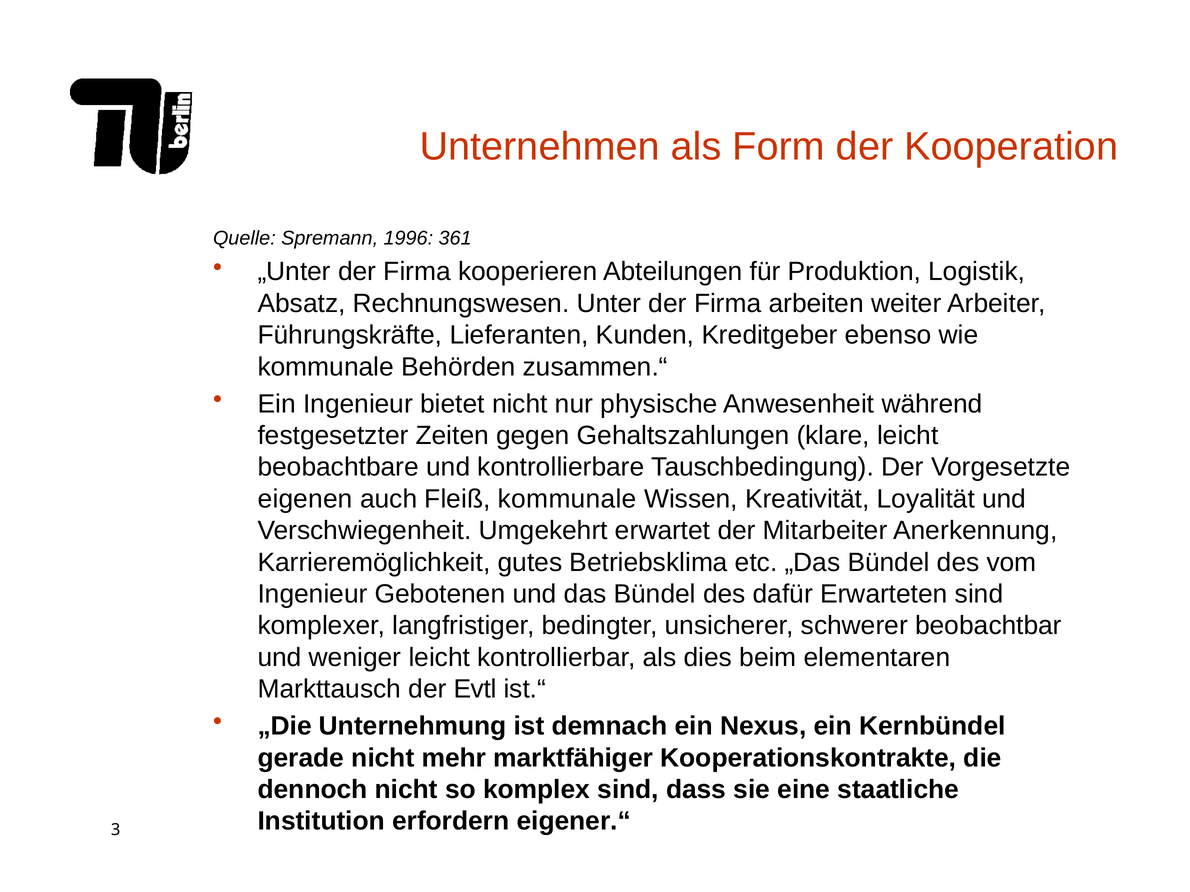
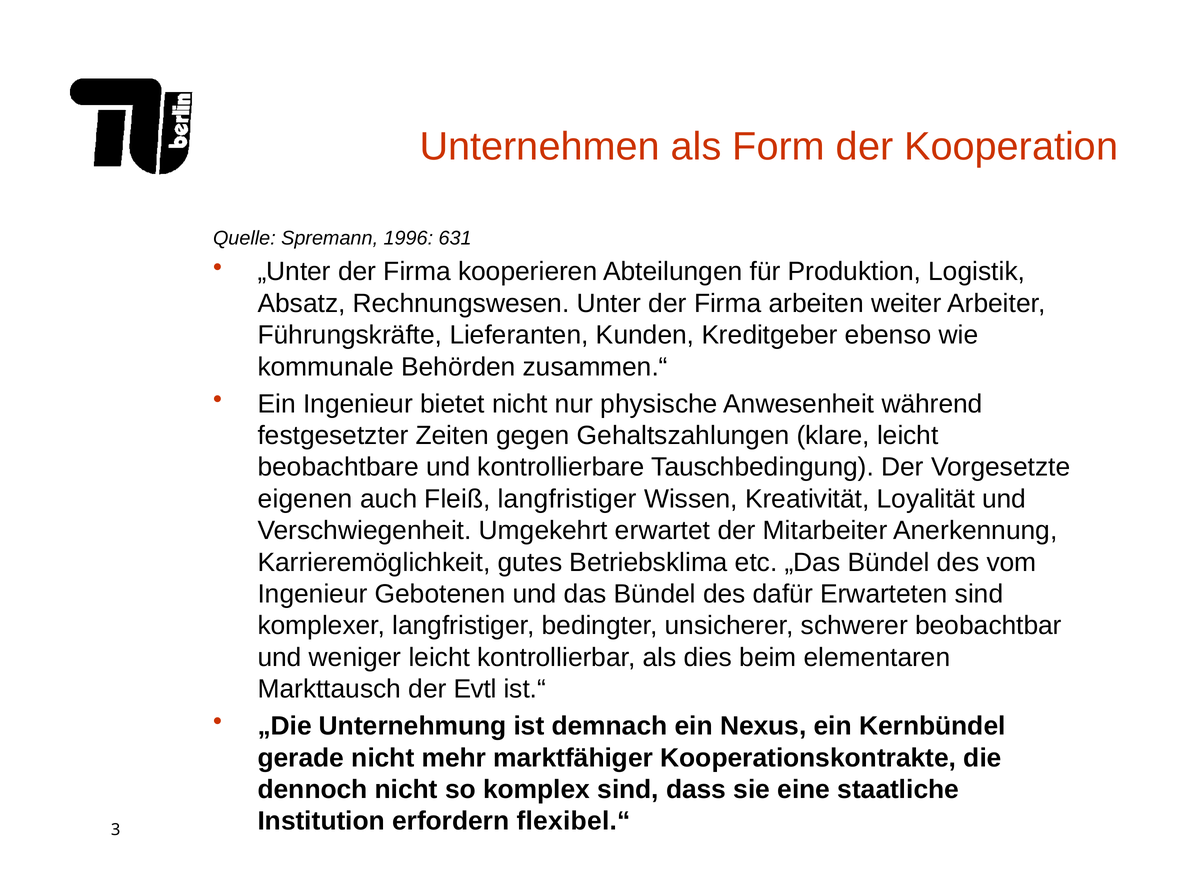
361: 361 -> 631
Fleiß kommunale: kommunale -> langfristiger
eigener.“: eigener.“ -> flexibel.“
